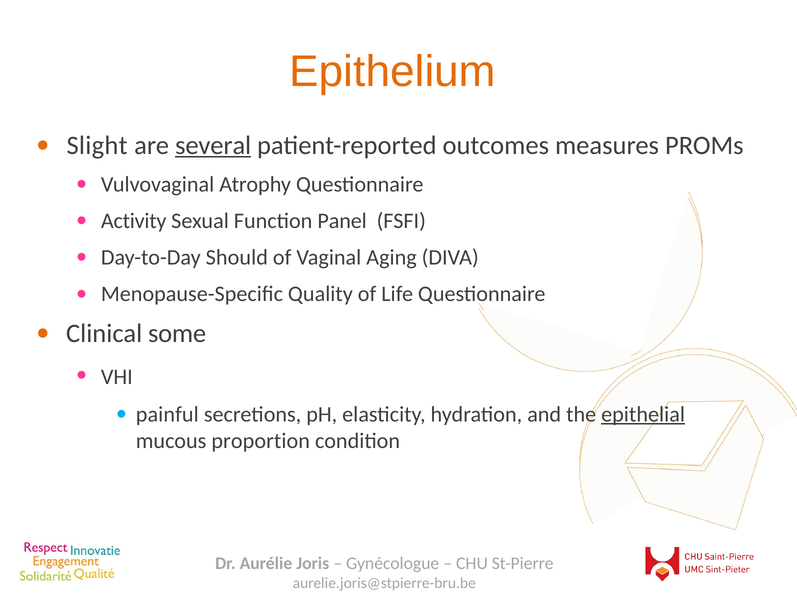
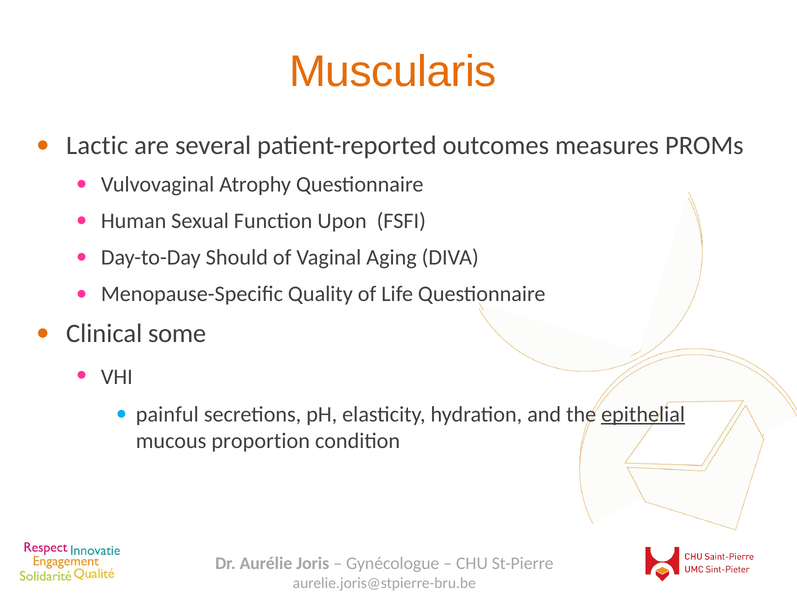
Epithelium: Epithelium -> Muscularis
Slight: Slight -> Lactic
several underline: present -> none
Activity: Activity -> Human
Panel: Panel -> Upon
